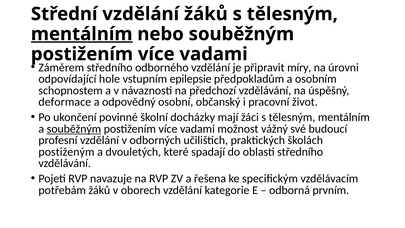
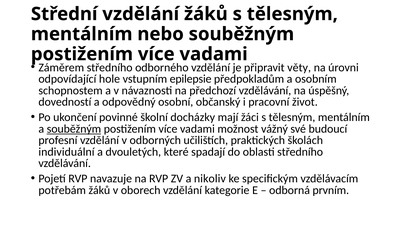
mentálním at (82, 34) underline: present -> none
míry: míry -> věty
deformace: deformace -> dovedností
postiženým: postiženým -> individuální
řešena: řešena -> nikoliv
